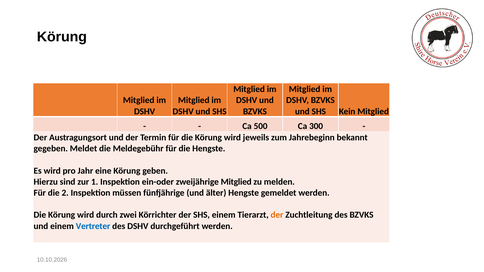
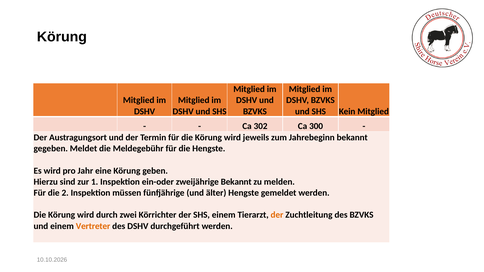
500: 500 -> 302
zweijährige Mitglied: Mitglied -> Bekannt
Vertreter colour: blue -> orange
